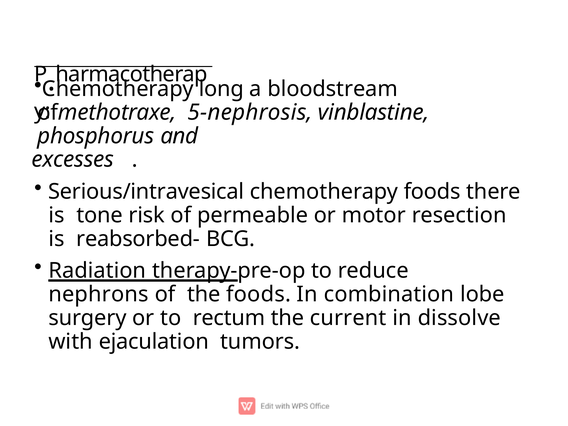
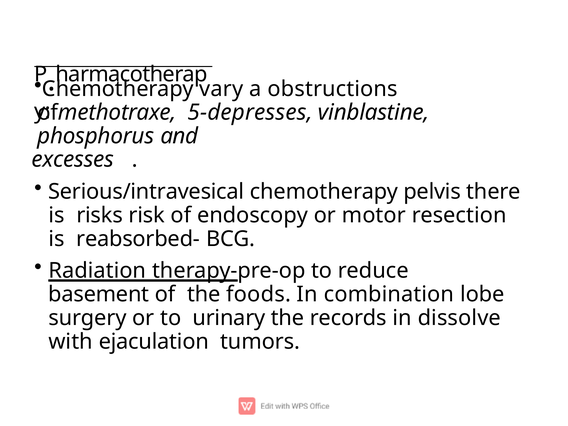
long: long -> vary
bloodstream: bloodstream -> obstructions
5-nephrosis: 5-nephrosis -> 5-depresses
chemotherapy foods: foods -> pelvis
tone: tone -> risks
permeable: permeable -> endoscopy
nephrons: nephrons -> basement
rectum: rectum -> urinary
current: current -> records
